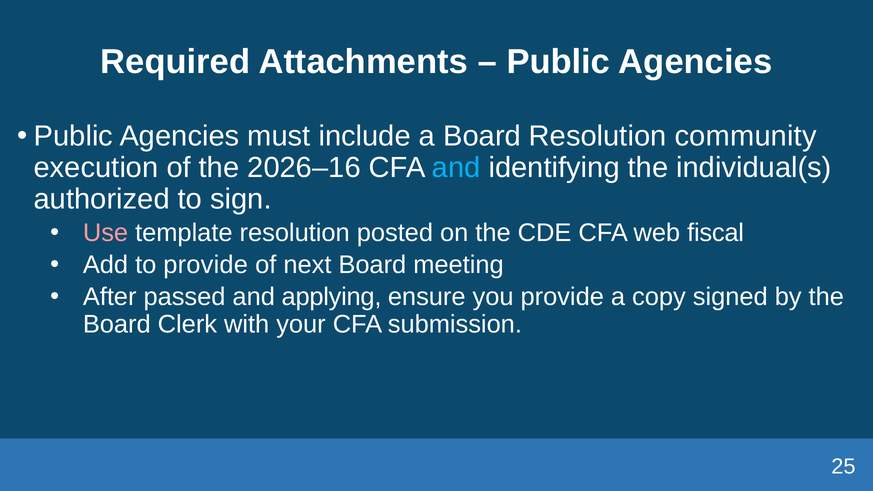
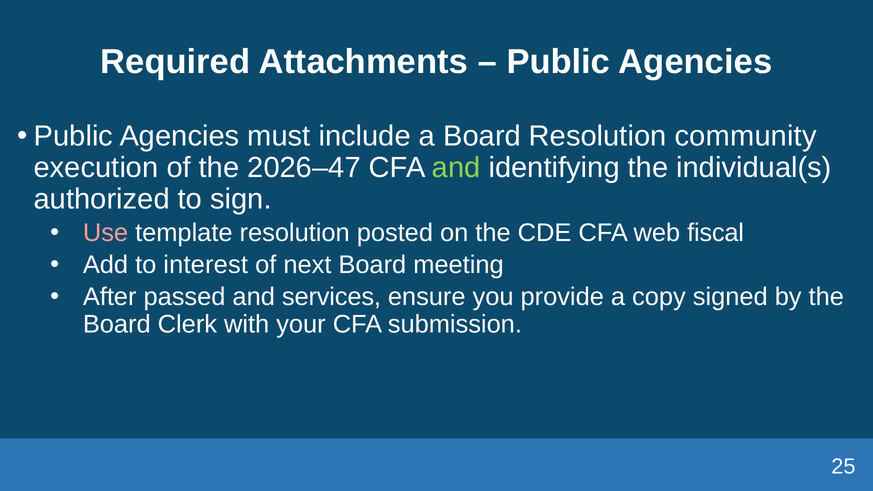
2026–16: 2026–16 -> 2026–47
and at (456, 168) colour: light blue -> light green
to provide: provide -> interest
applying: applying -> services
